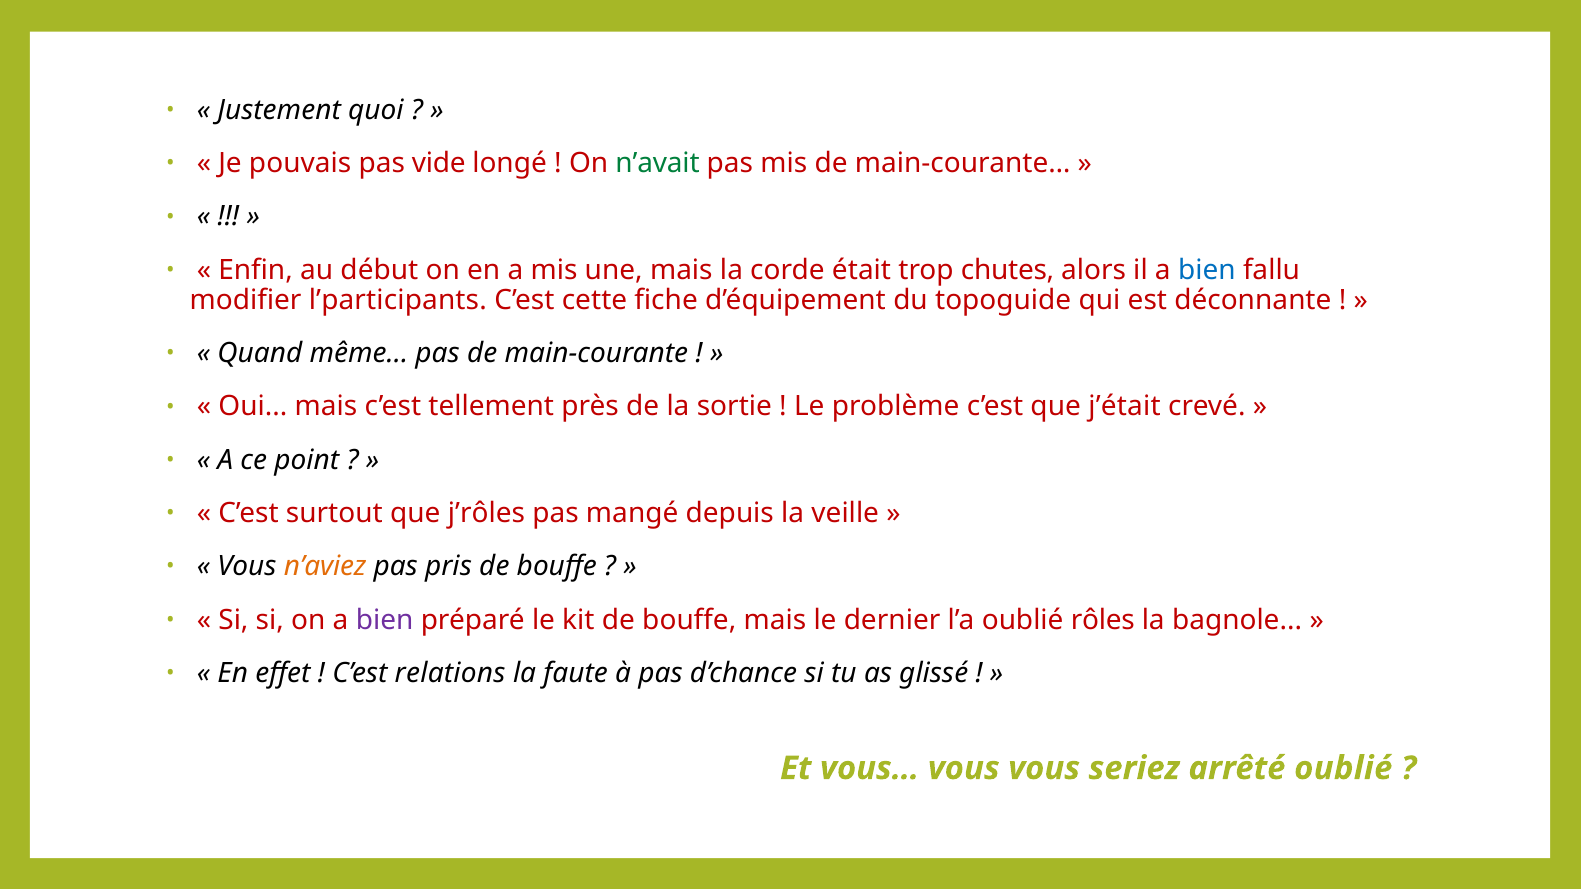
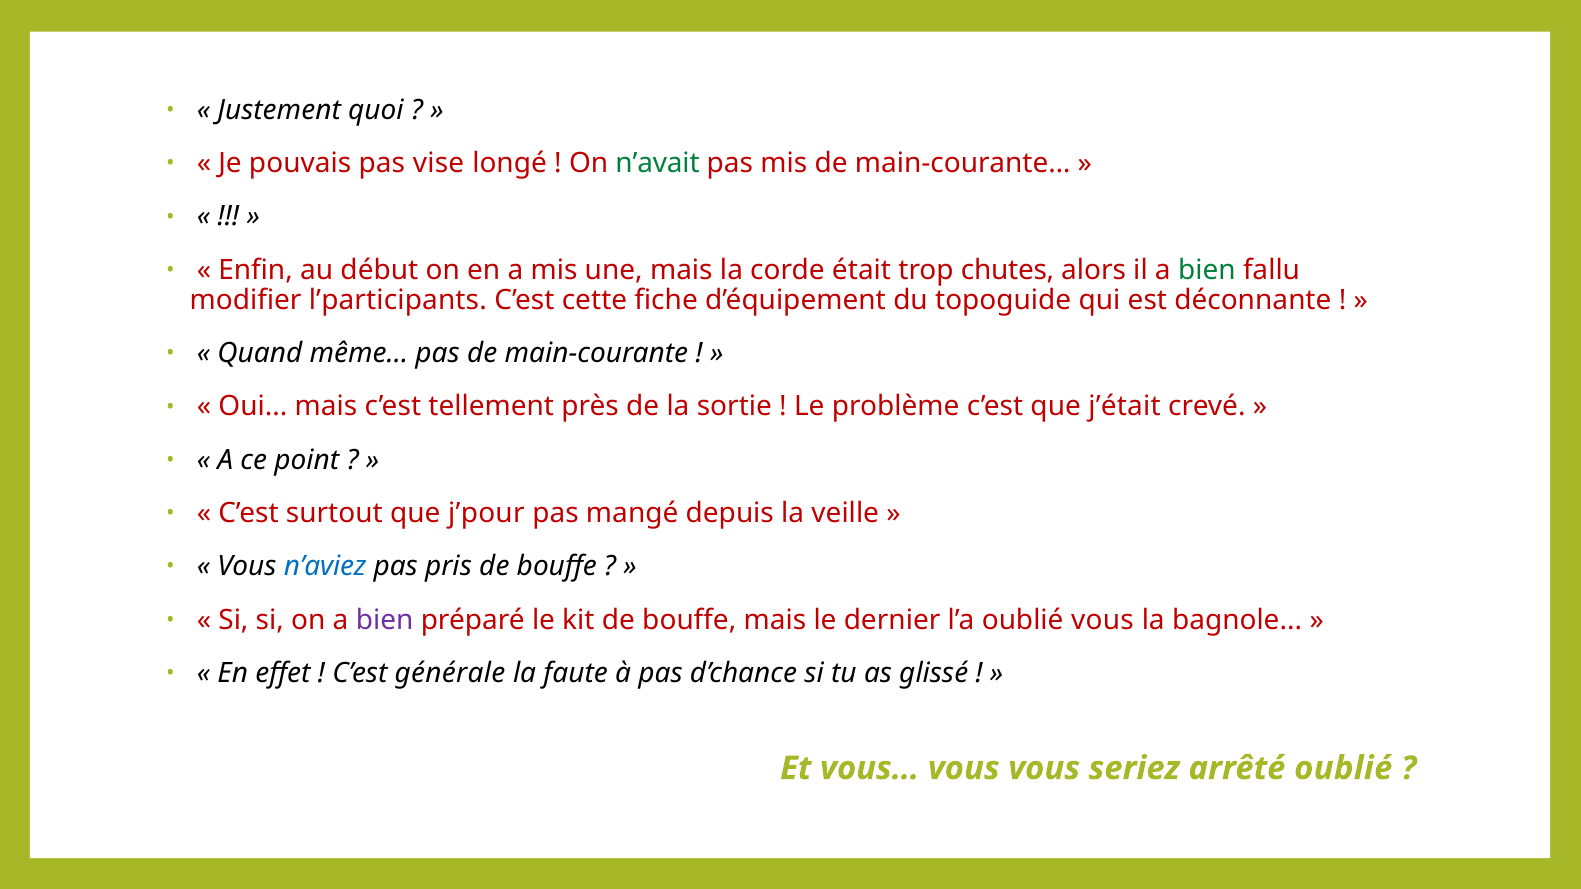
vide: vide -> vise
bien at (1207, 270) colour: blue -> green
j’rôles: j’rôles -> j’pour
n’aviez colour: orange -> blue
oublié rôles: rôles -> vous
relations: relations -> générale
